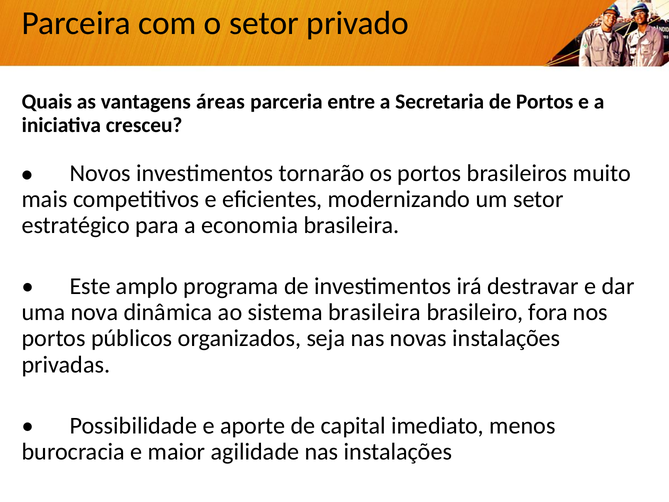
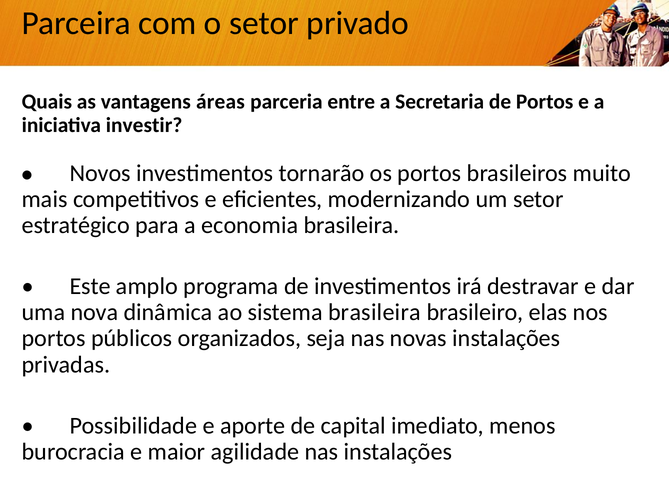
cresceu: cresceu -> investir
fora: fora -> elas
